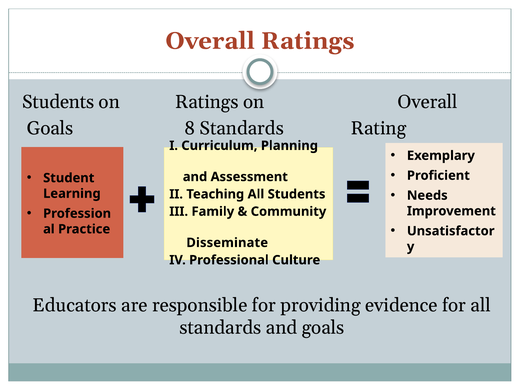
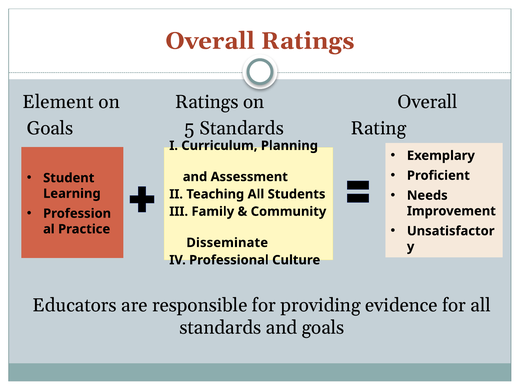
Students at (58, 102): Students -> Element
8: 8 -> 5
